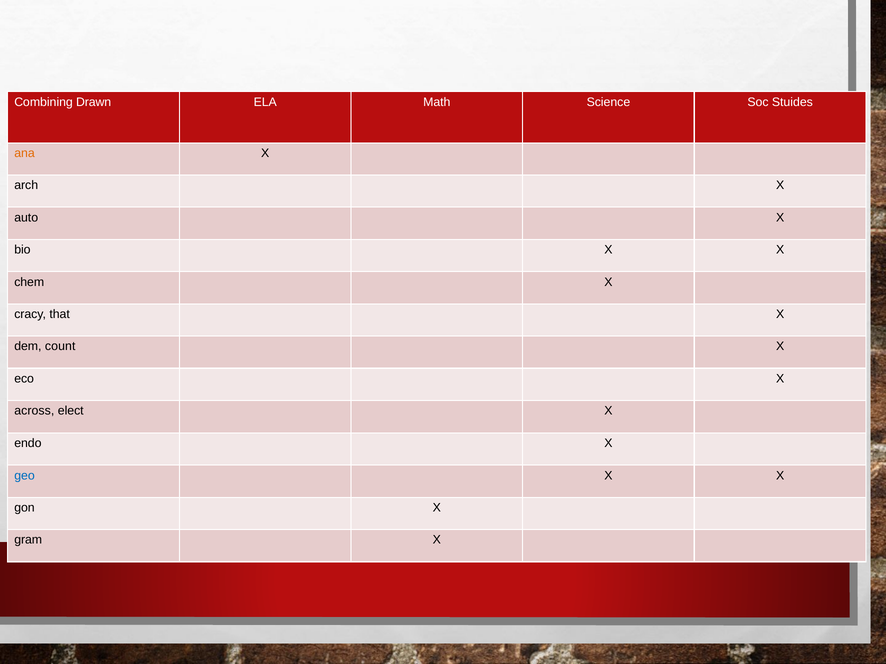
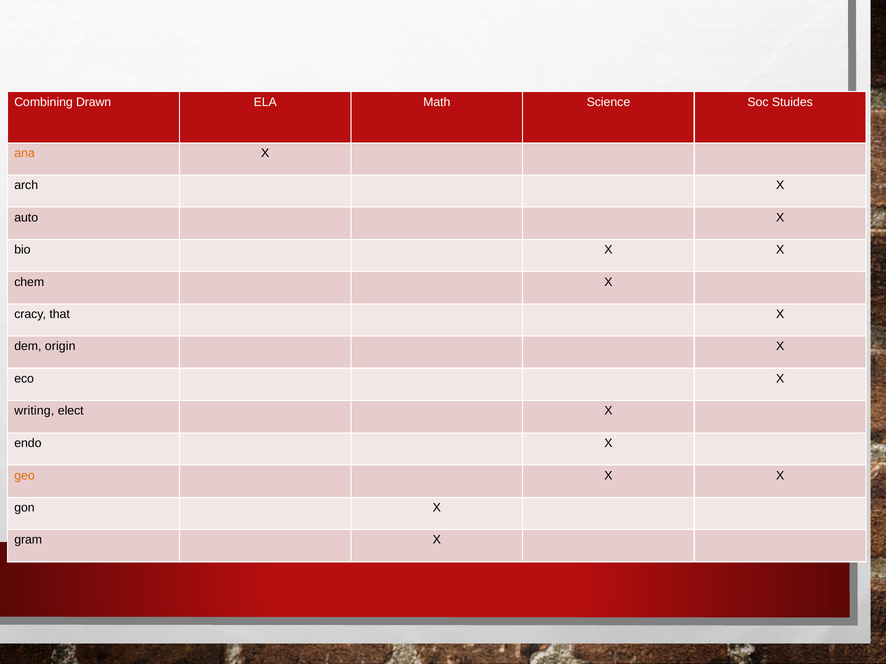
count: count -> origin
across: across -> writing
geo colour: blue -> orange
